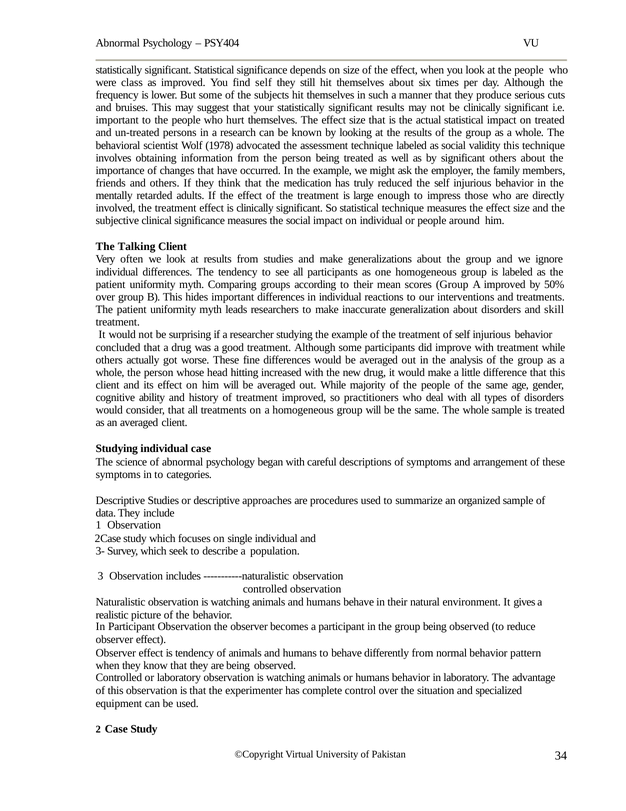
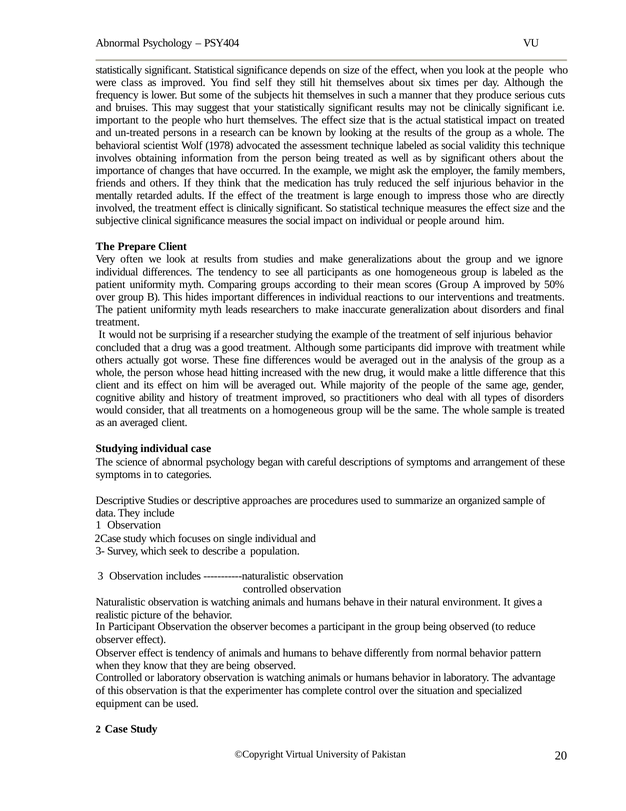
Talking: Talking -> Prepare
skill: skill -> final
34: 34 -> 20
